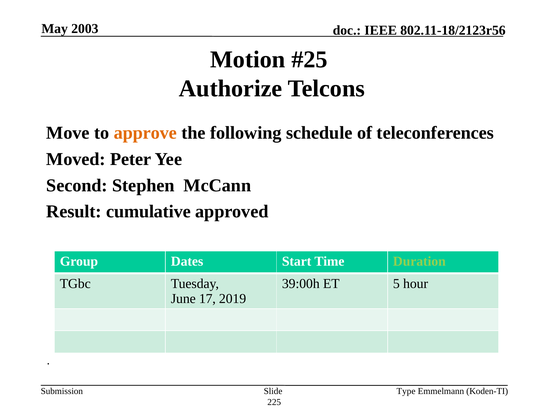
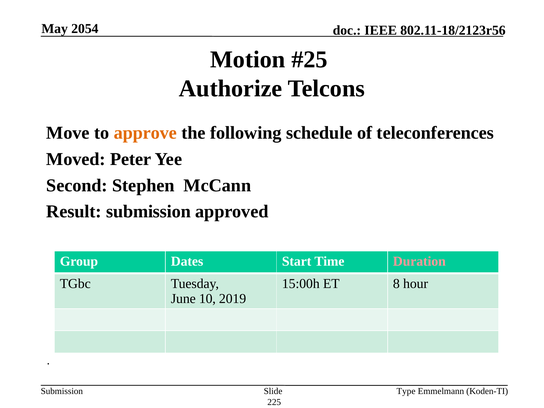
2003: 2003 -> 2054
Result cumulative: cumulative -> submission
Duration colour: light green -> pink
39:00h: 39:00h -> 15:00h
5: 5 -> 8
17: 17 -> 10
